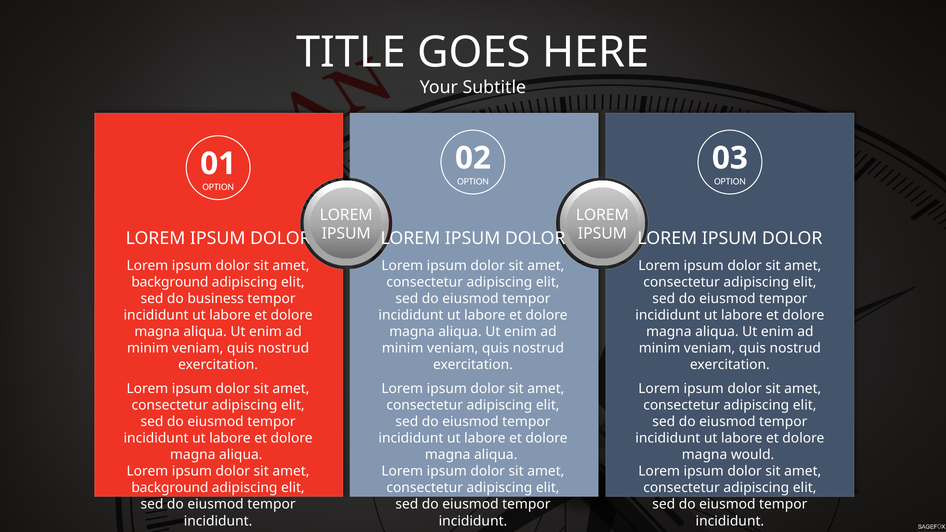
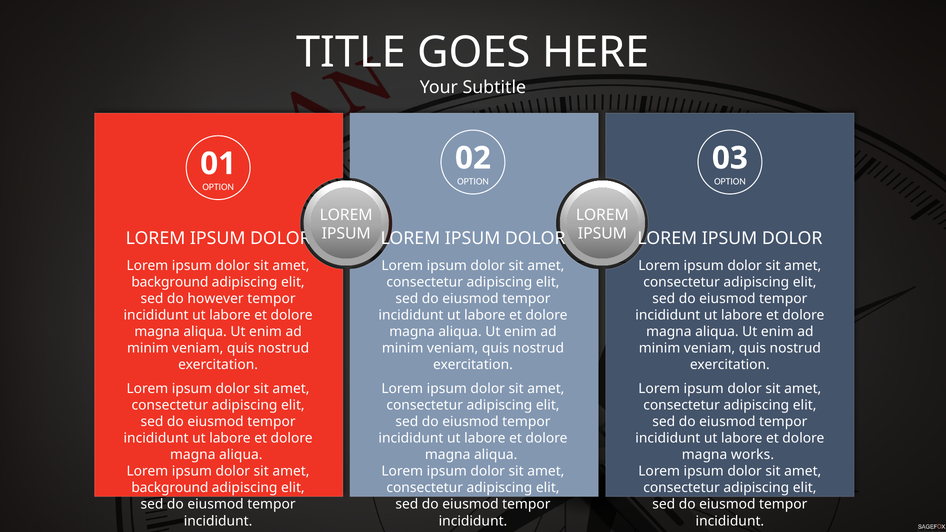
business: business -> however
would: would -> works
